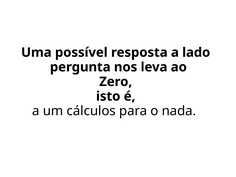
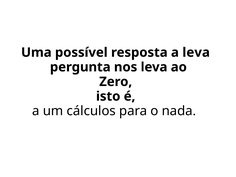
a lado: lado -> leva
